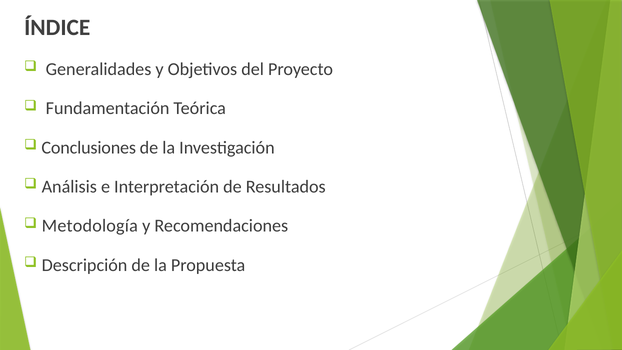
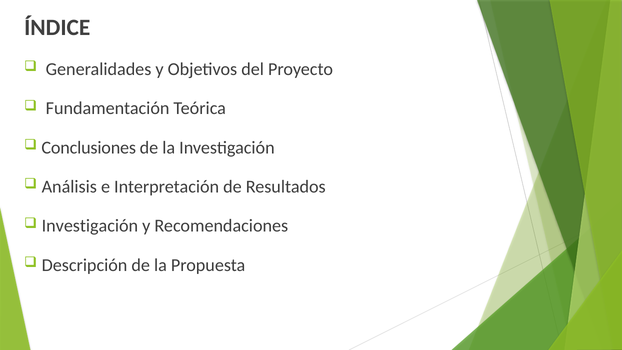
Metodología at (90, 226): Metodología -> Investigación
